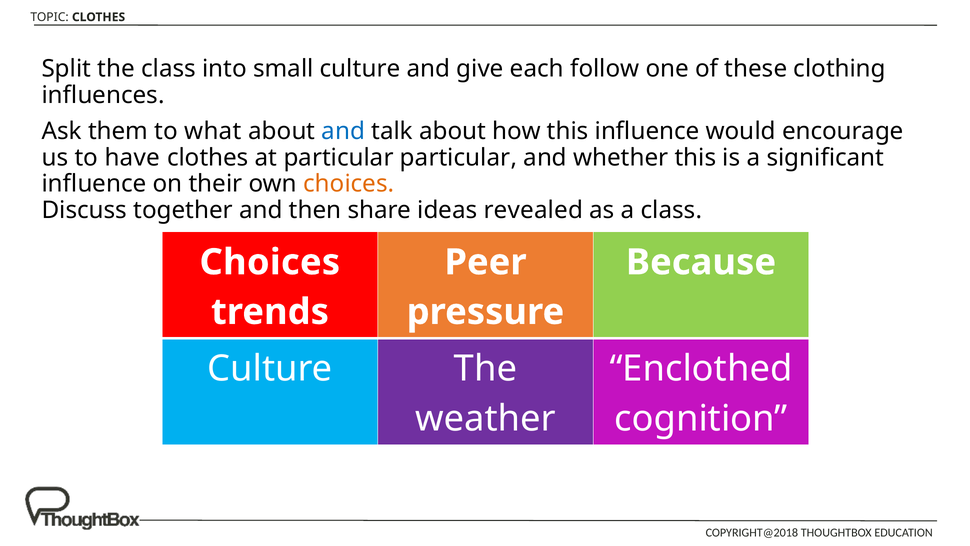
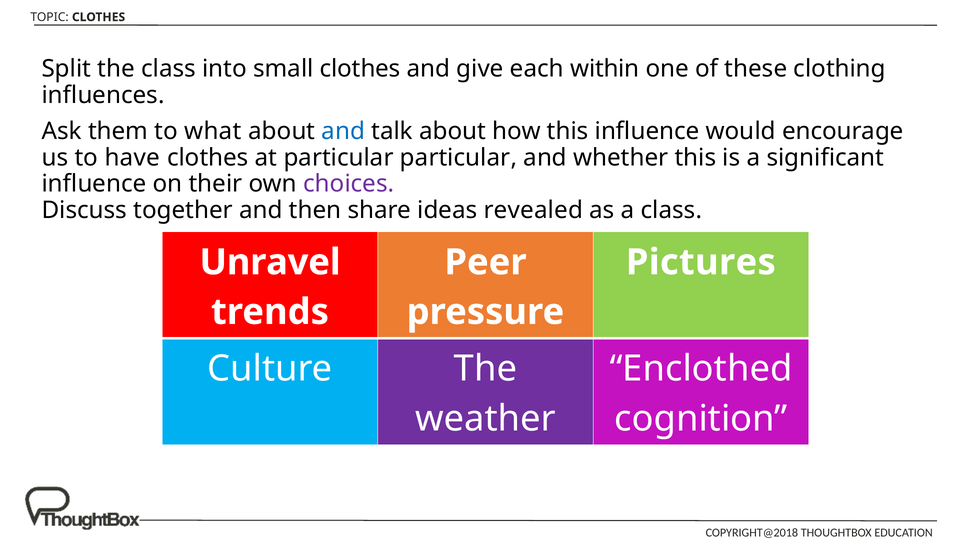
small culture: culture -> clothes
follow: follow -> within
choices at (349, 184) colour: orange -> purple
Choices at (270, 262): Choices -> Unravel
Because: Because -> Pictures
